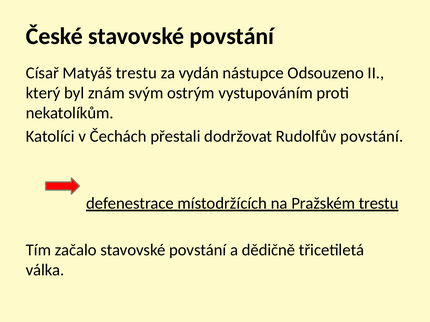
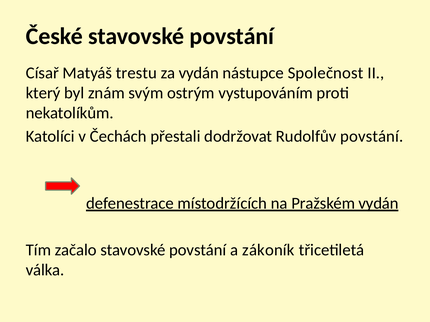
Odsouzeno: Odsouzeno -> Společnost
Pražském trestu: trestu -> vydán
dědičně: dědičně -> zákoník
